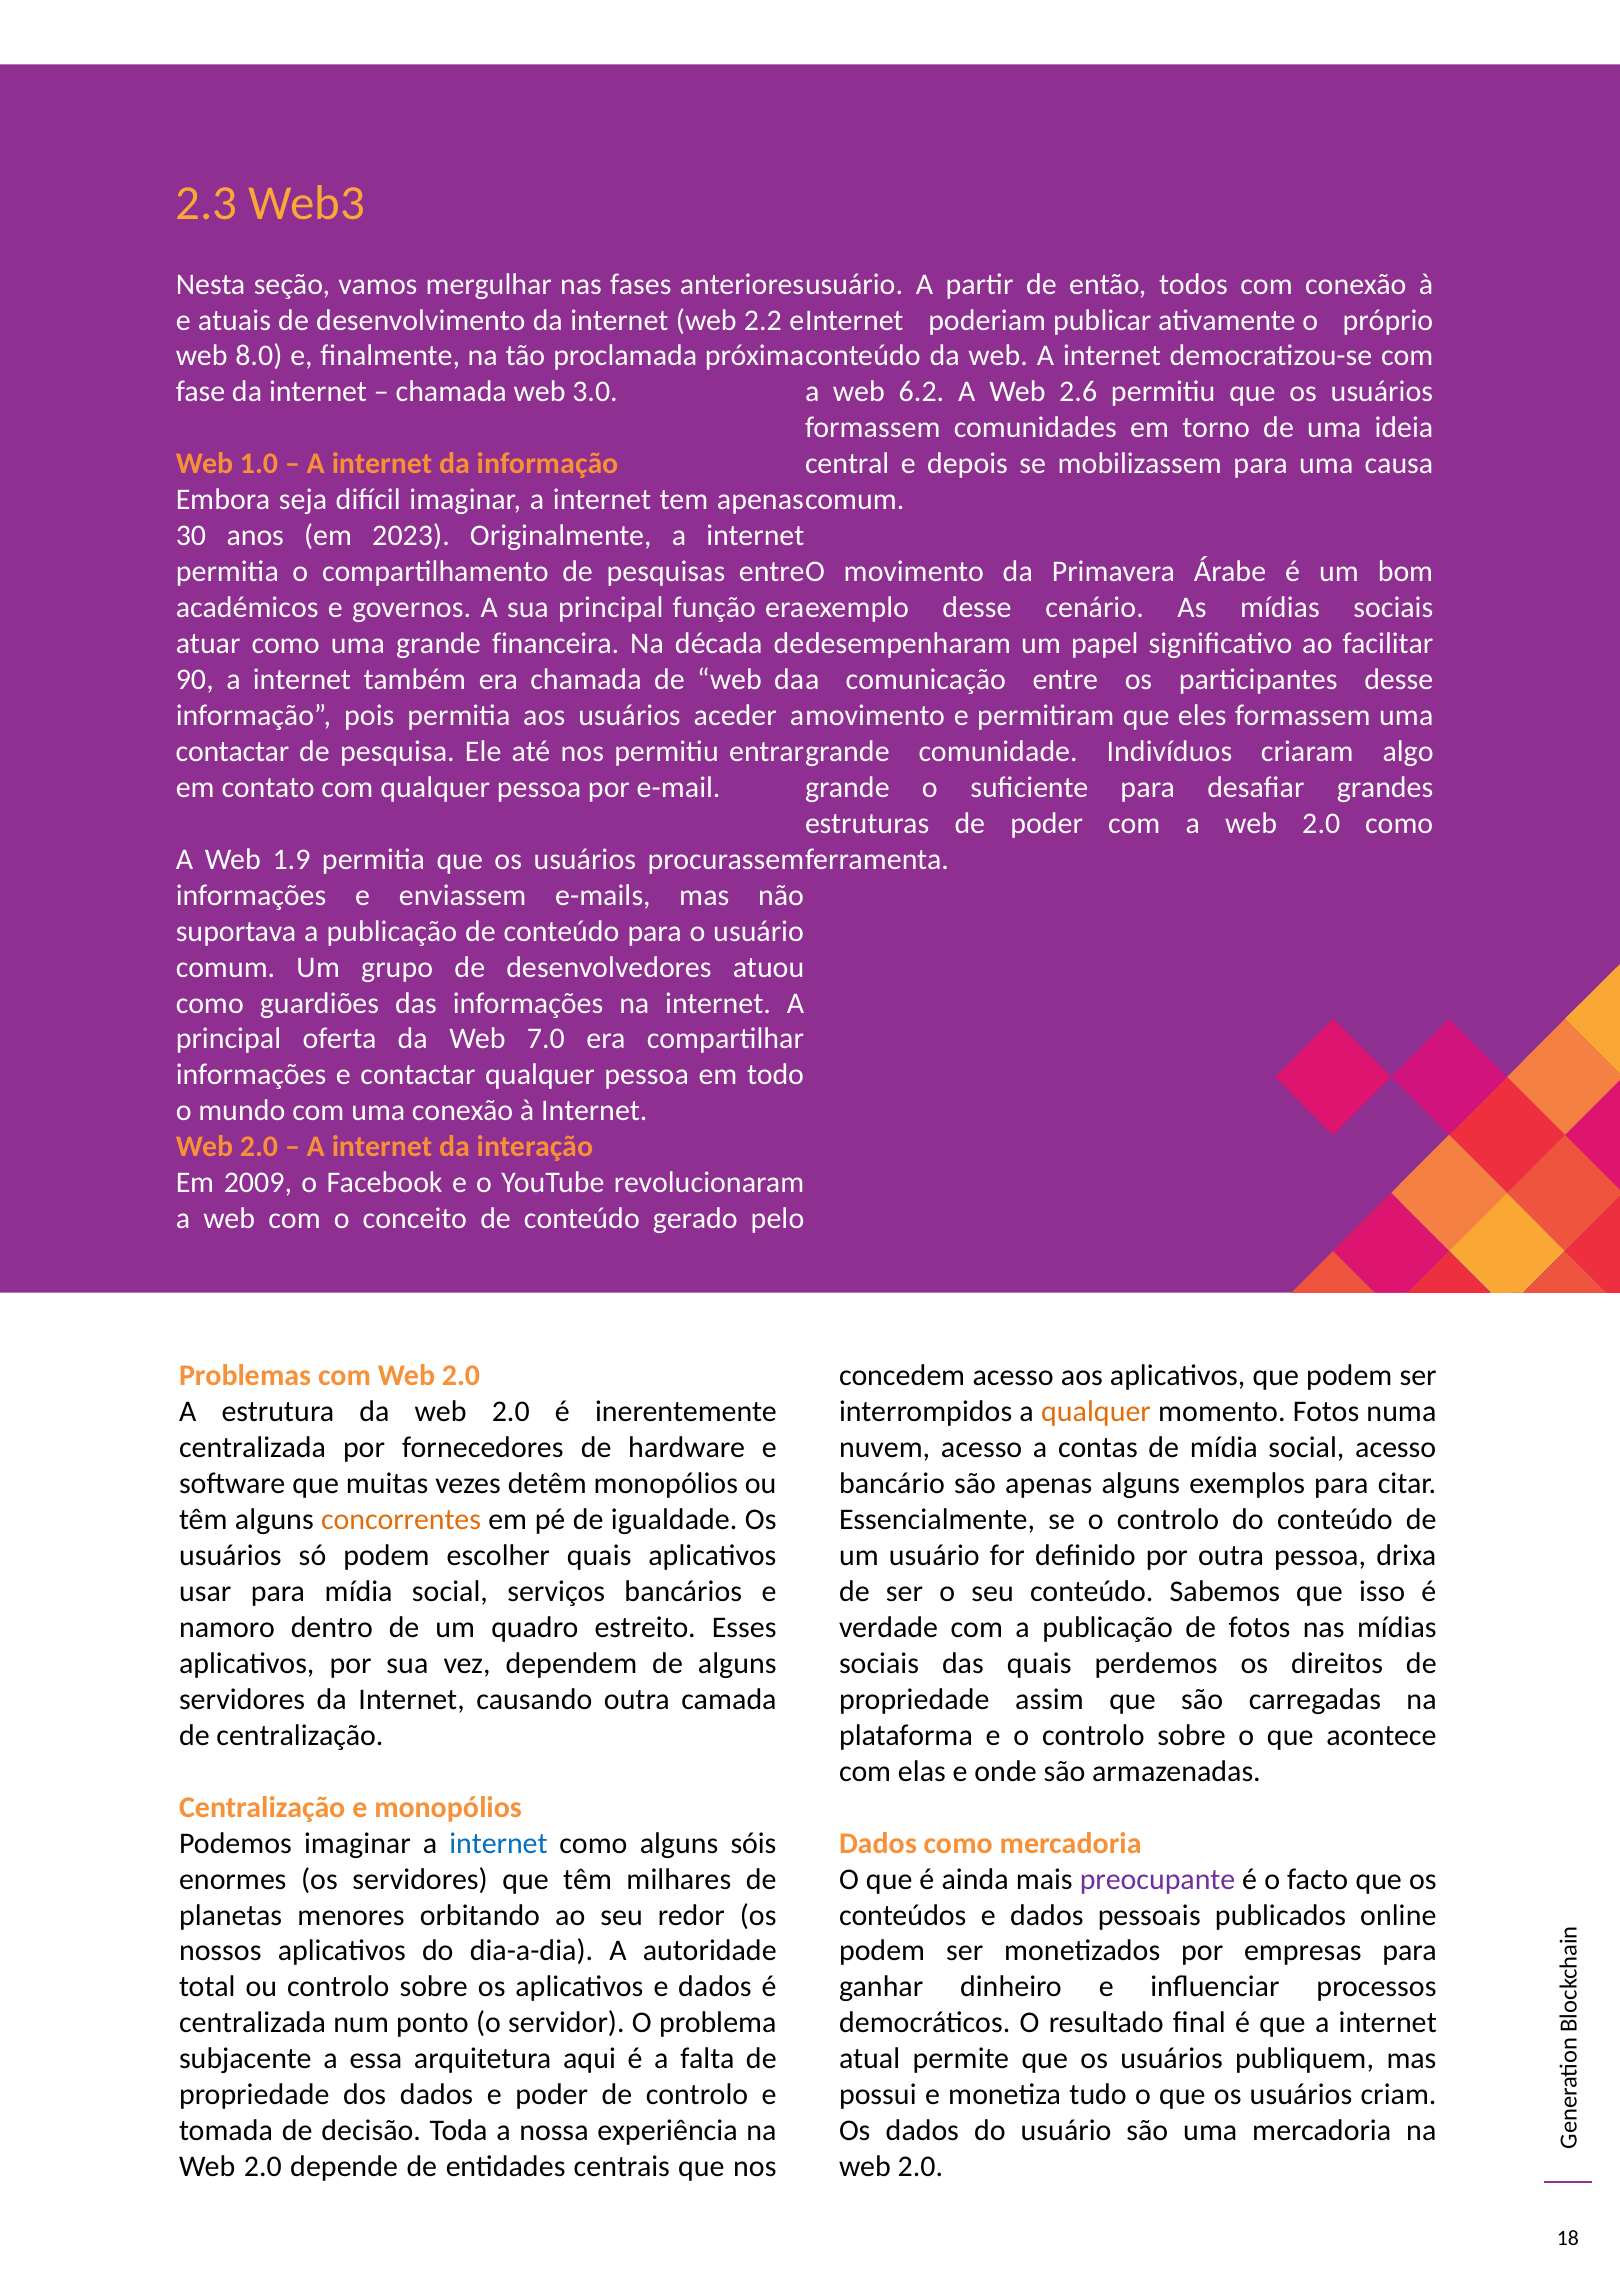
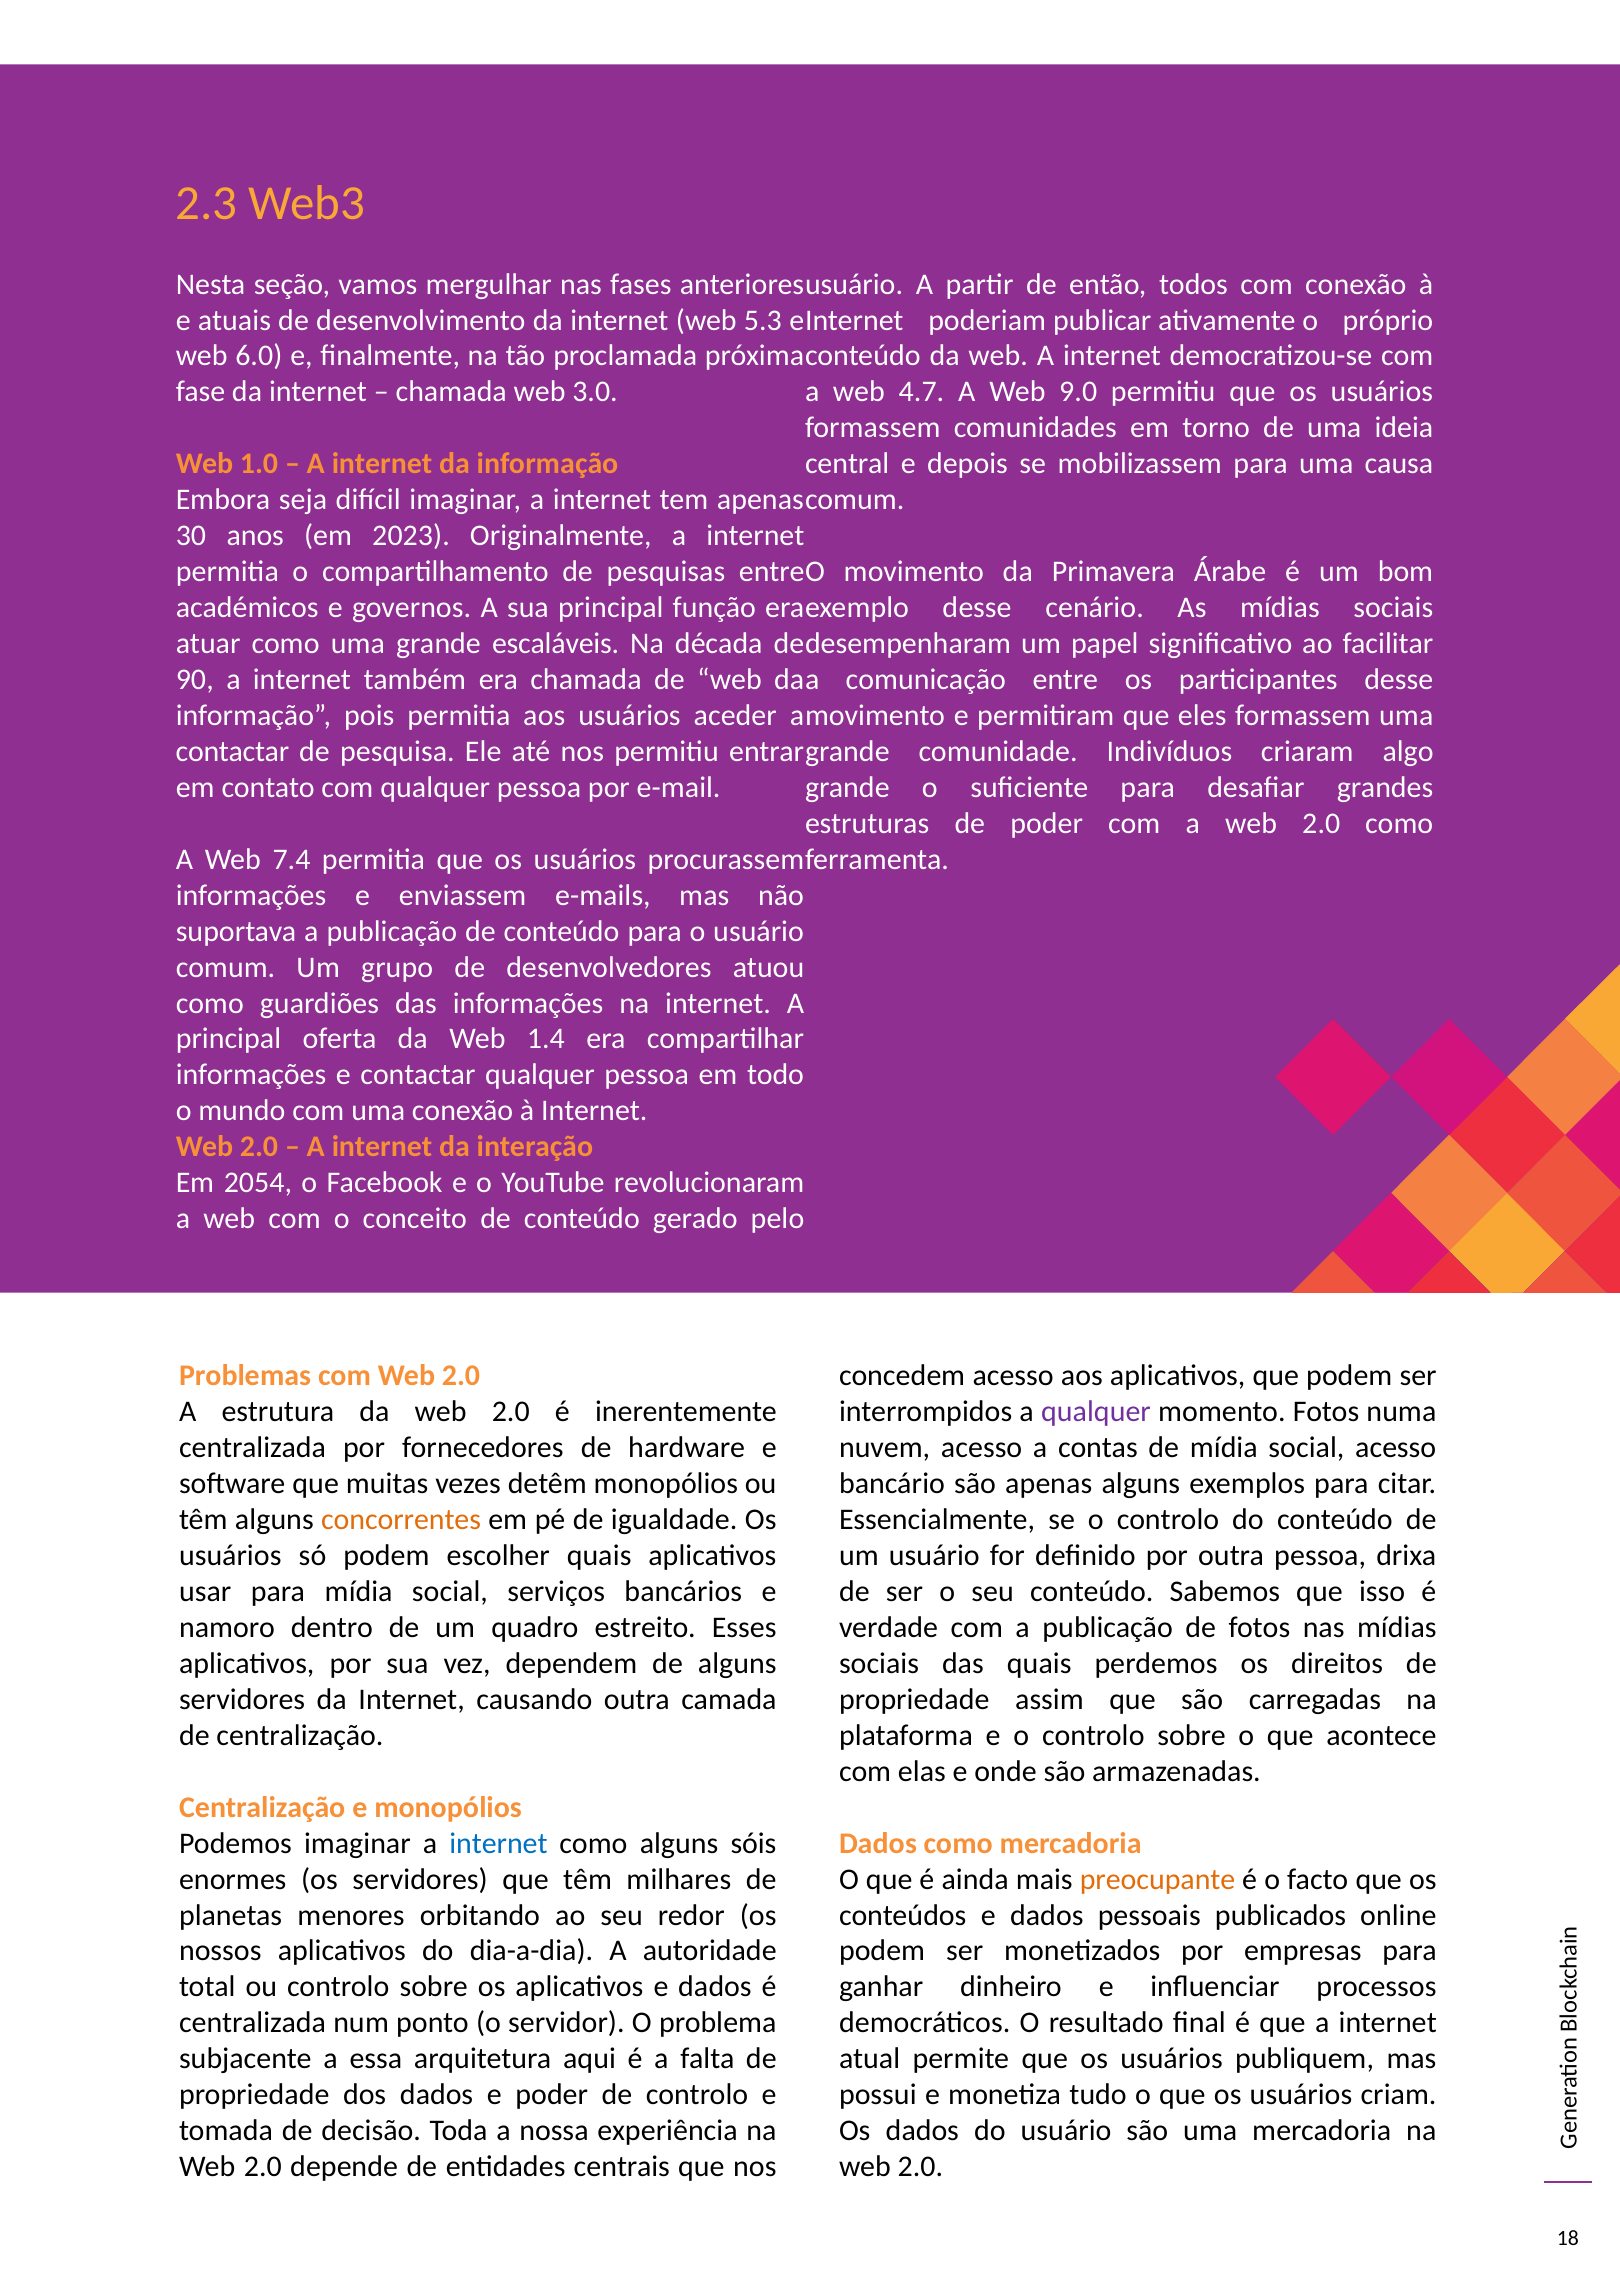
2.2: 2.2 -> 5.3
8.0: 8.0 -> 6.0
6.2: 6.2 -> 4.7
2.6: 2.6 -> 9.0
financeira: financeira -> escaláveis
1.9: 1.9 -> 7.4
7.0: 7.0 -> 1.4
2009: 2009 -> 2054
qualquer at (1096, 1412) colour: orange -> purple
preocupante colour: purple -> orange
